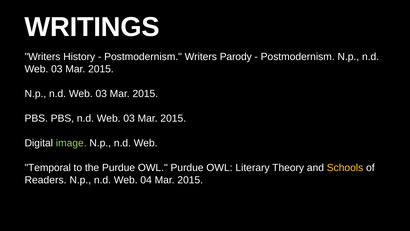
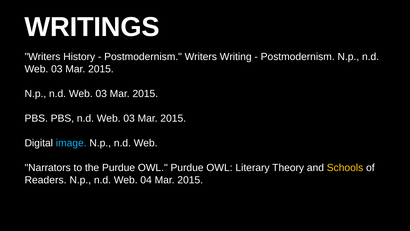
Parody: Parody -> Writing
image colour: light green -> light blue
Temporal: Temporal -> Narrators
